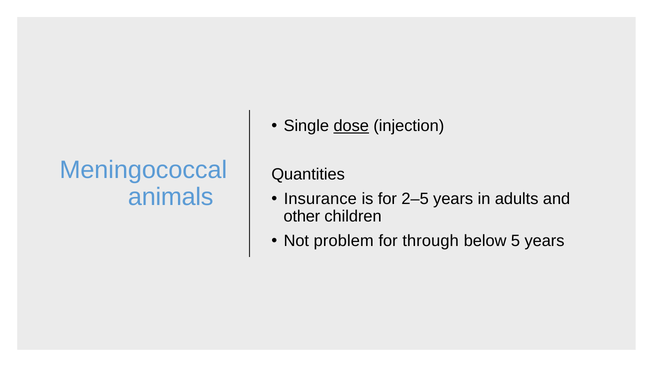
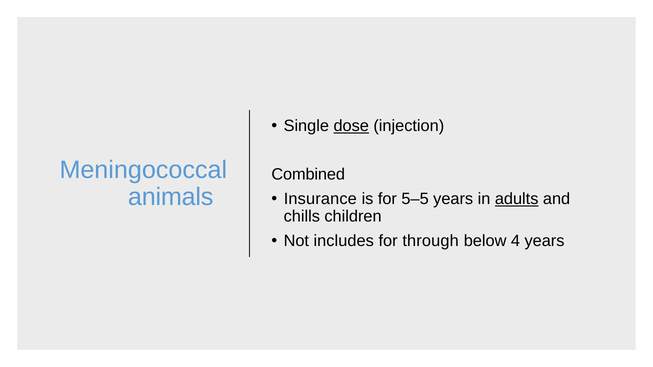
Quantities: Quantities -> Combined
2–5: 2–5 -> 5–5
adults underline: none -> present
other: other -> chills
problem: problem -> includes
5: 5 -> 4
